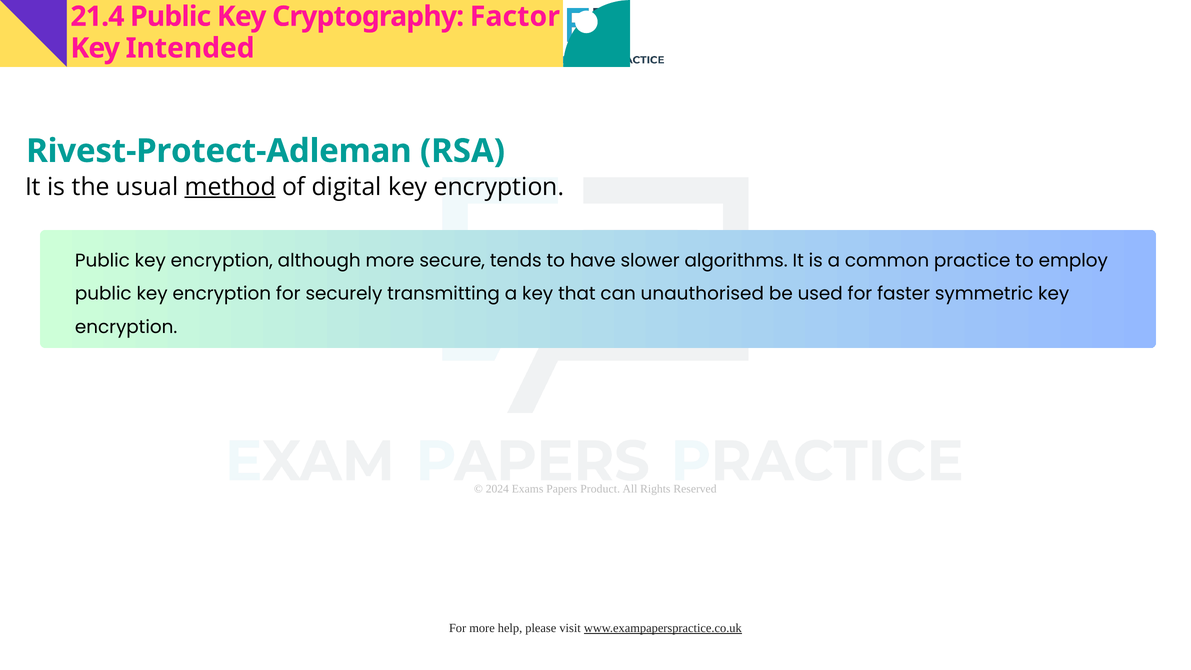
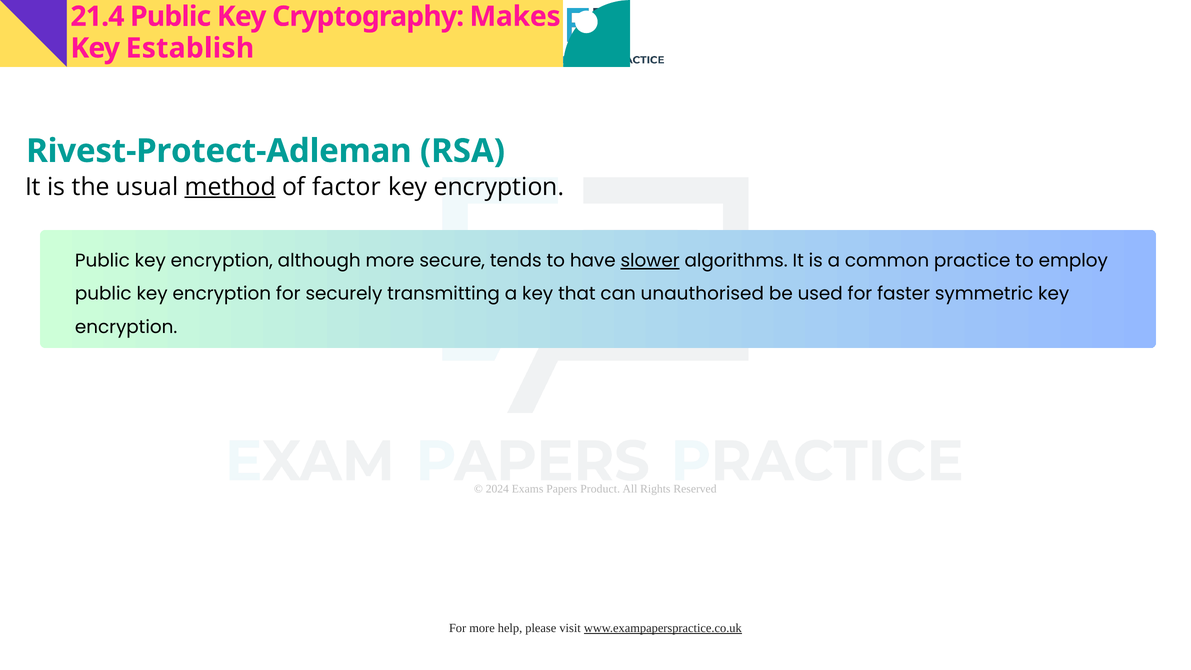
Factor: Factor -> Makes
Intended: Intended -> Establish
digital: digital -> factor
slower underline: none -> present
